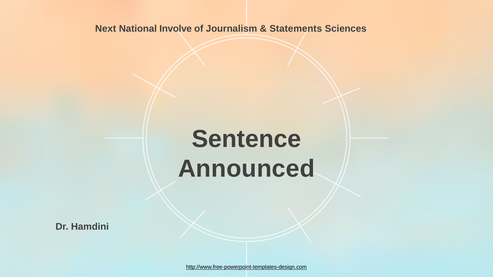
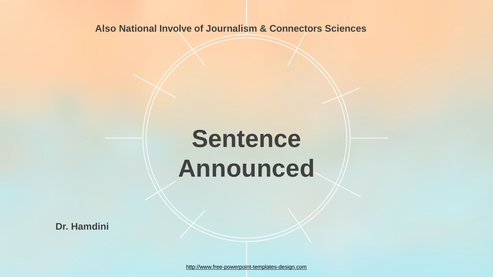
Next: Next -> Also
Statements: Statements -> Connectors
